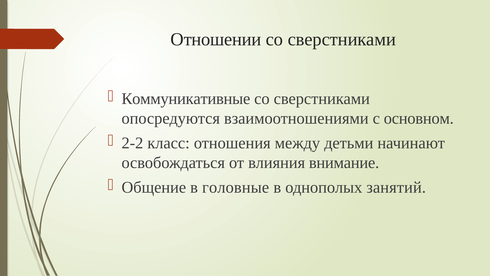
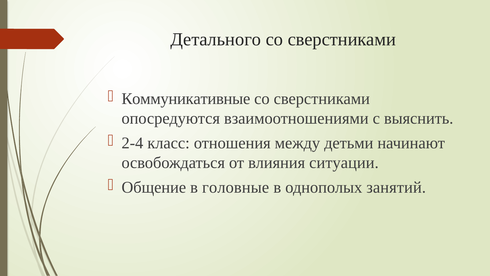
Отношении: Отношении -> Детального
основном: основном -> выяснить
2-2: 2-2 -> 2-4
внимание: внимание -> ситуации
